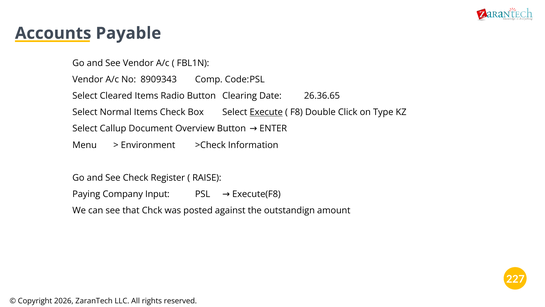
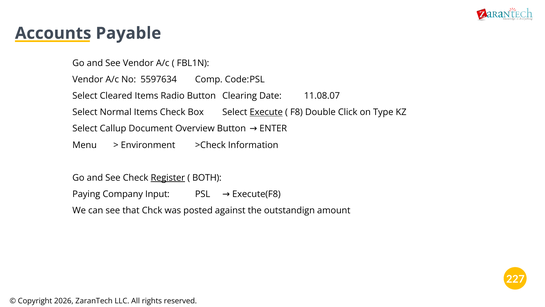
8909343: 8909343 -> 5597634
26.36.65: 26.36.65 -> 11.08.07
Register underline: none -> present
RAISE: RAISE -> BOTH
